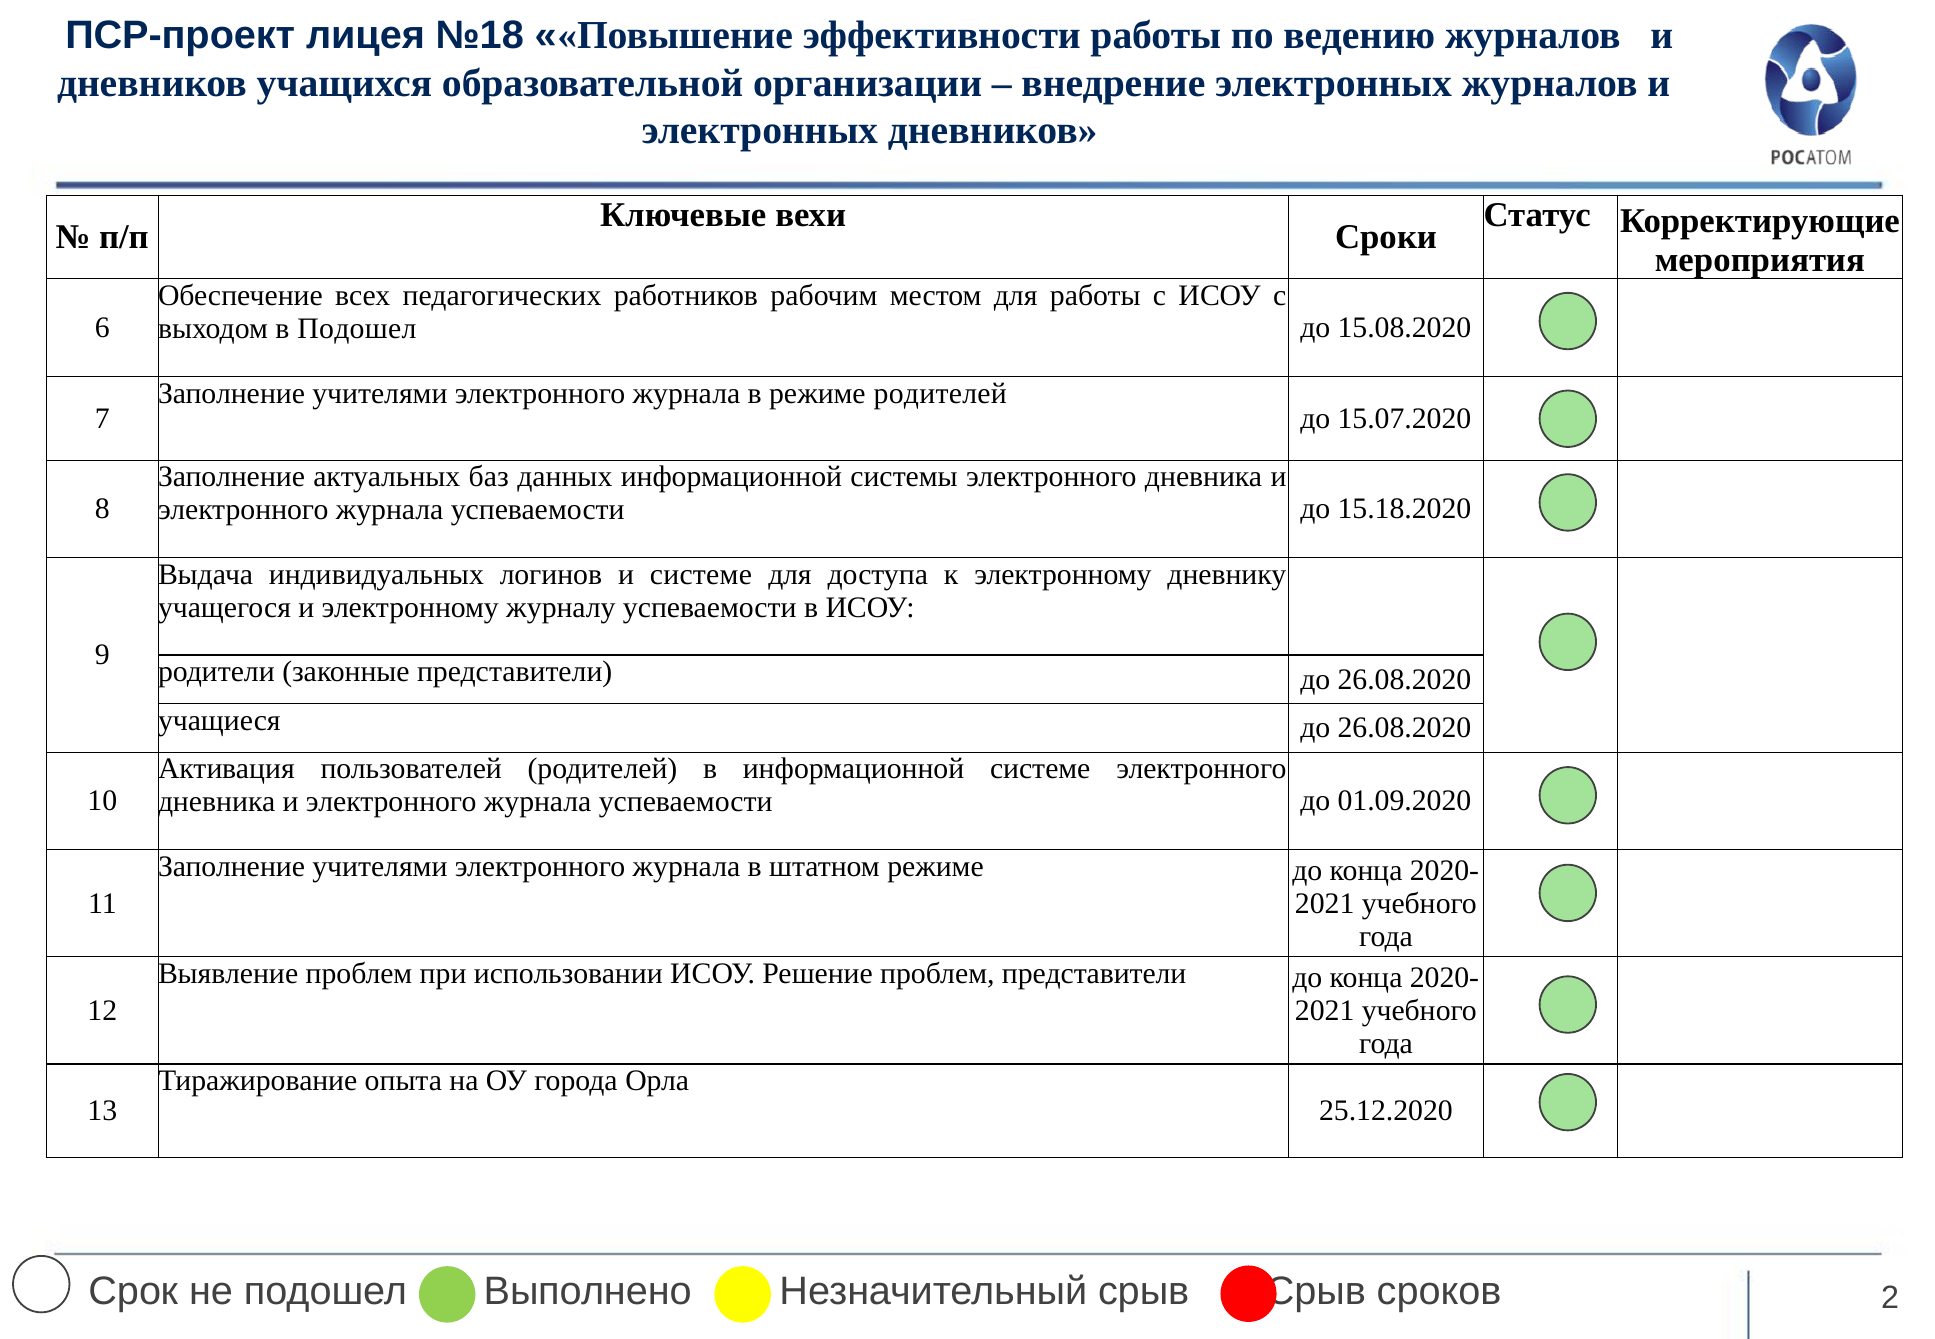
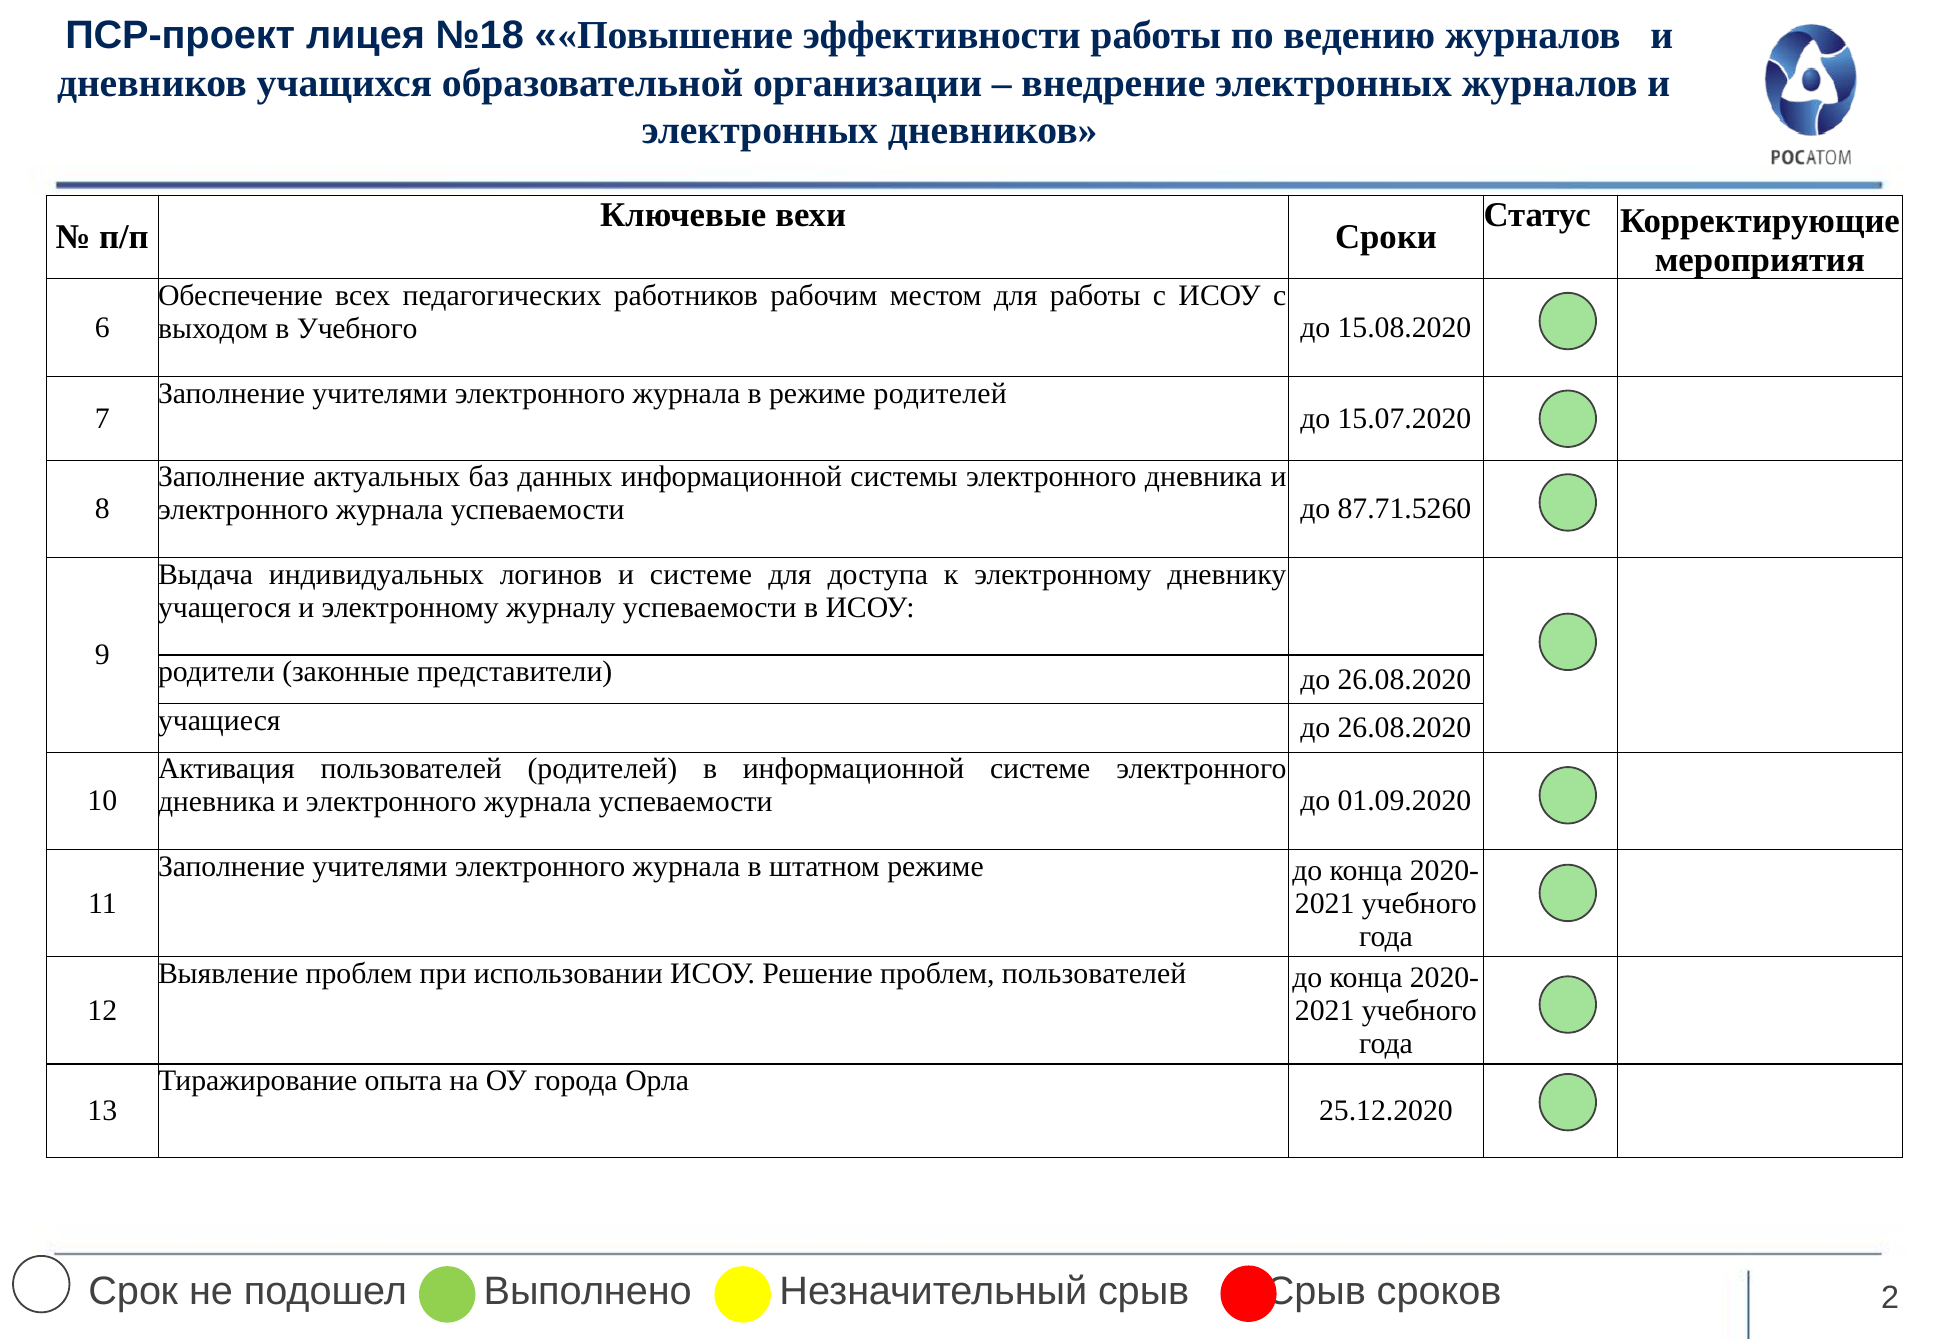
в Подошел: Подошел -> Учебного
15.18.2020: 15.18.2020 -> 87.71.5260
проблем представители: представители -> пользователей
